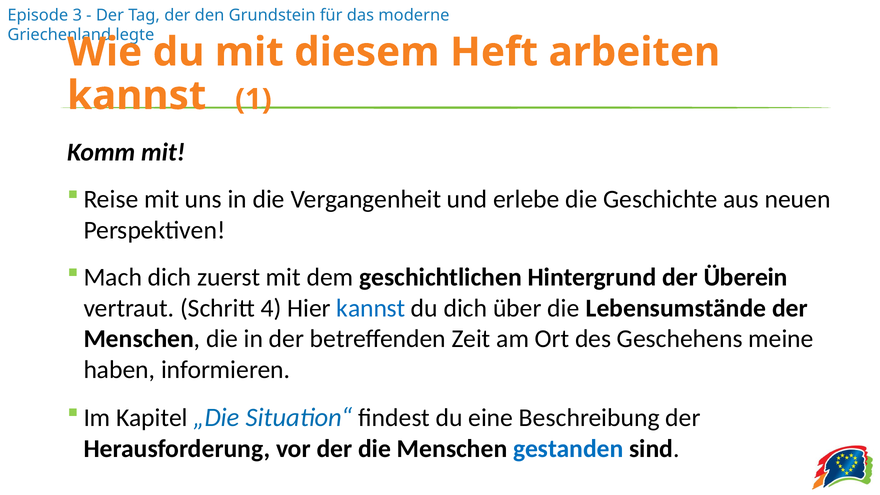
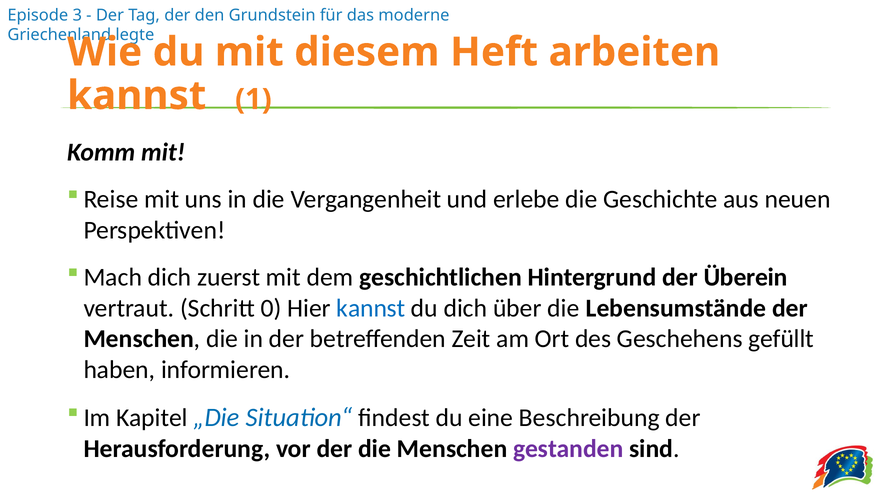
4: 4 -> 0
meine: meine -> gefüllt
gestanden colour: blue -> purple
